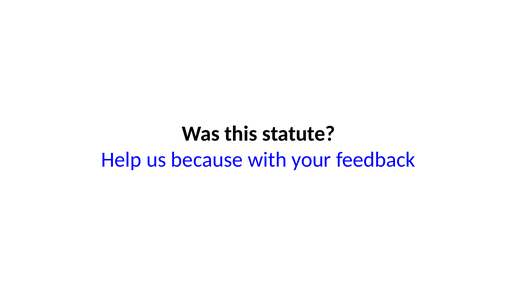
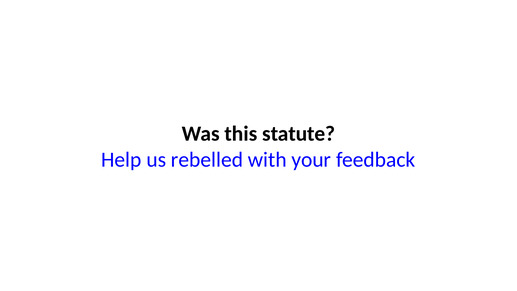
because: because -> rebelled
